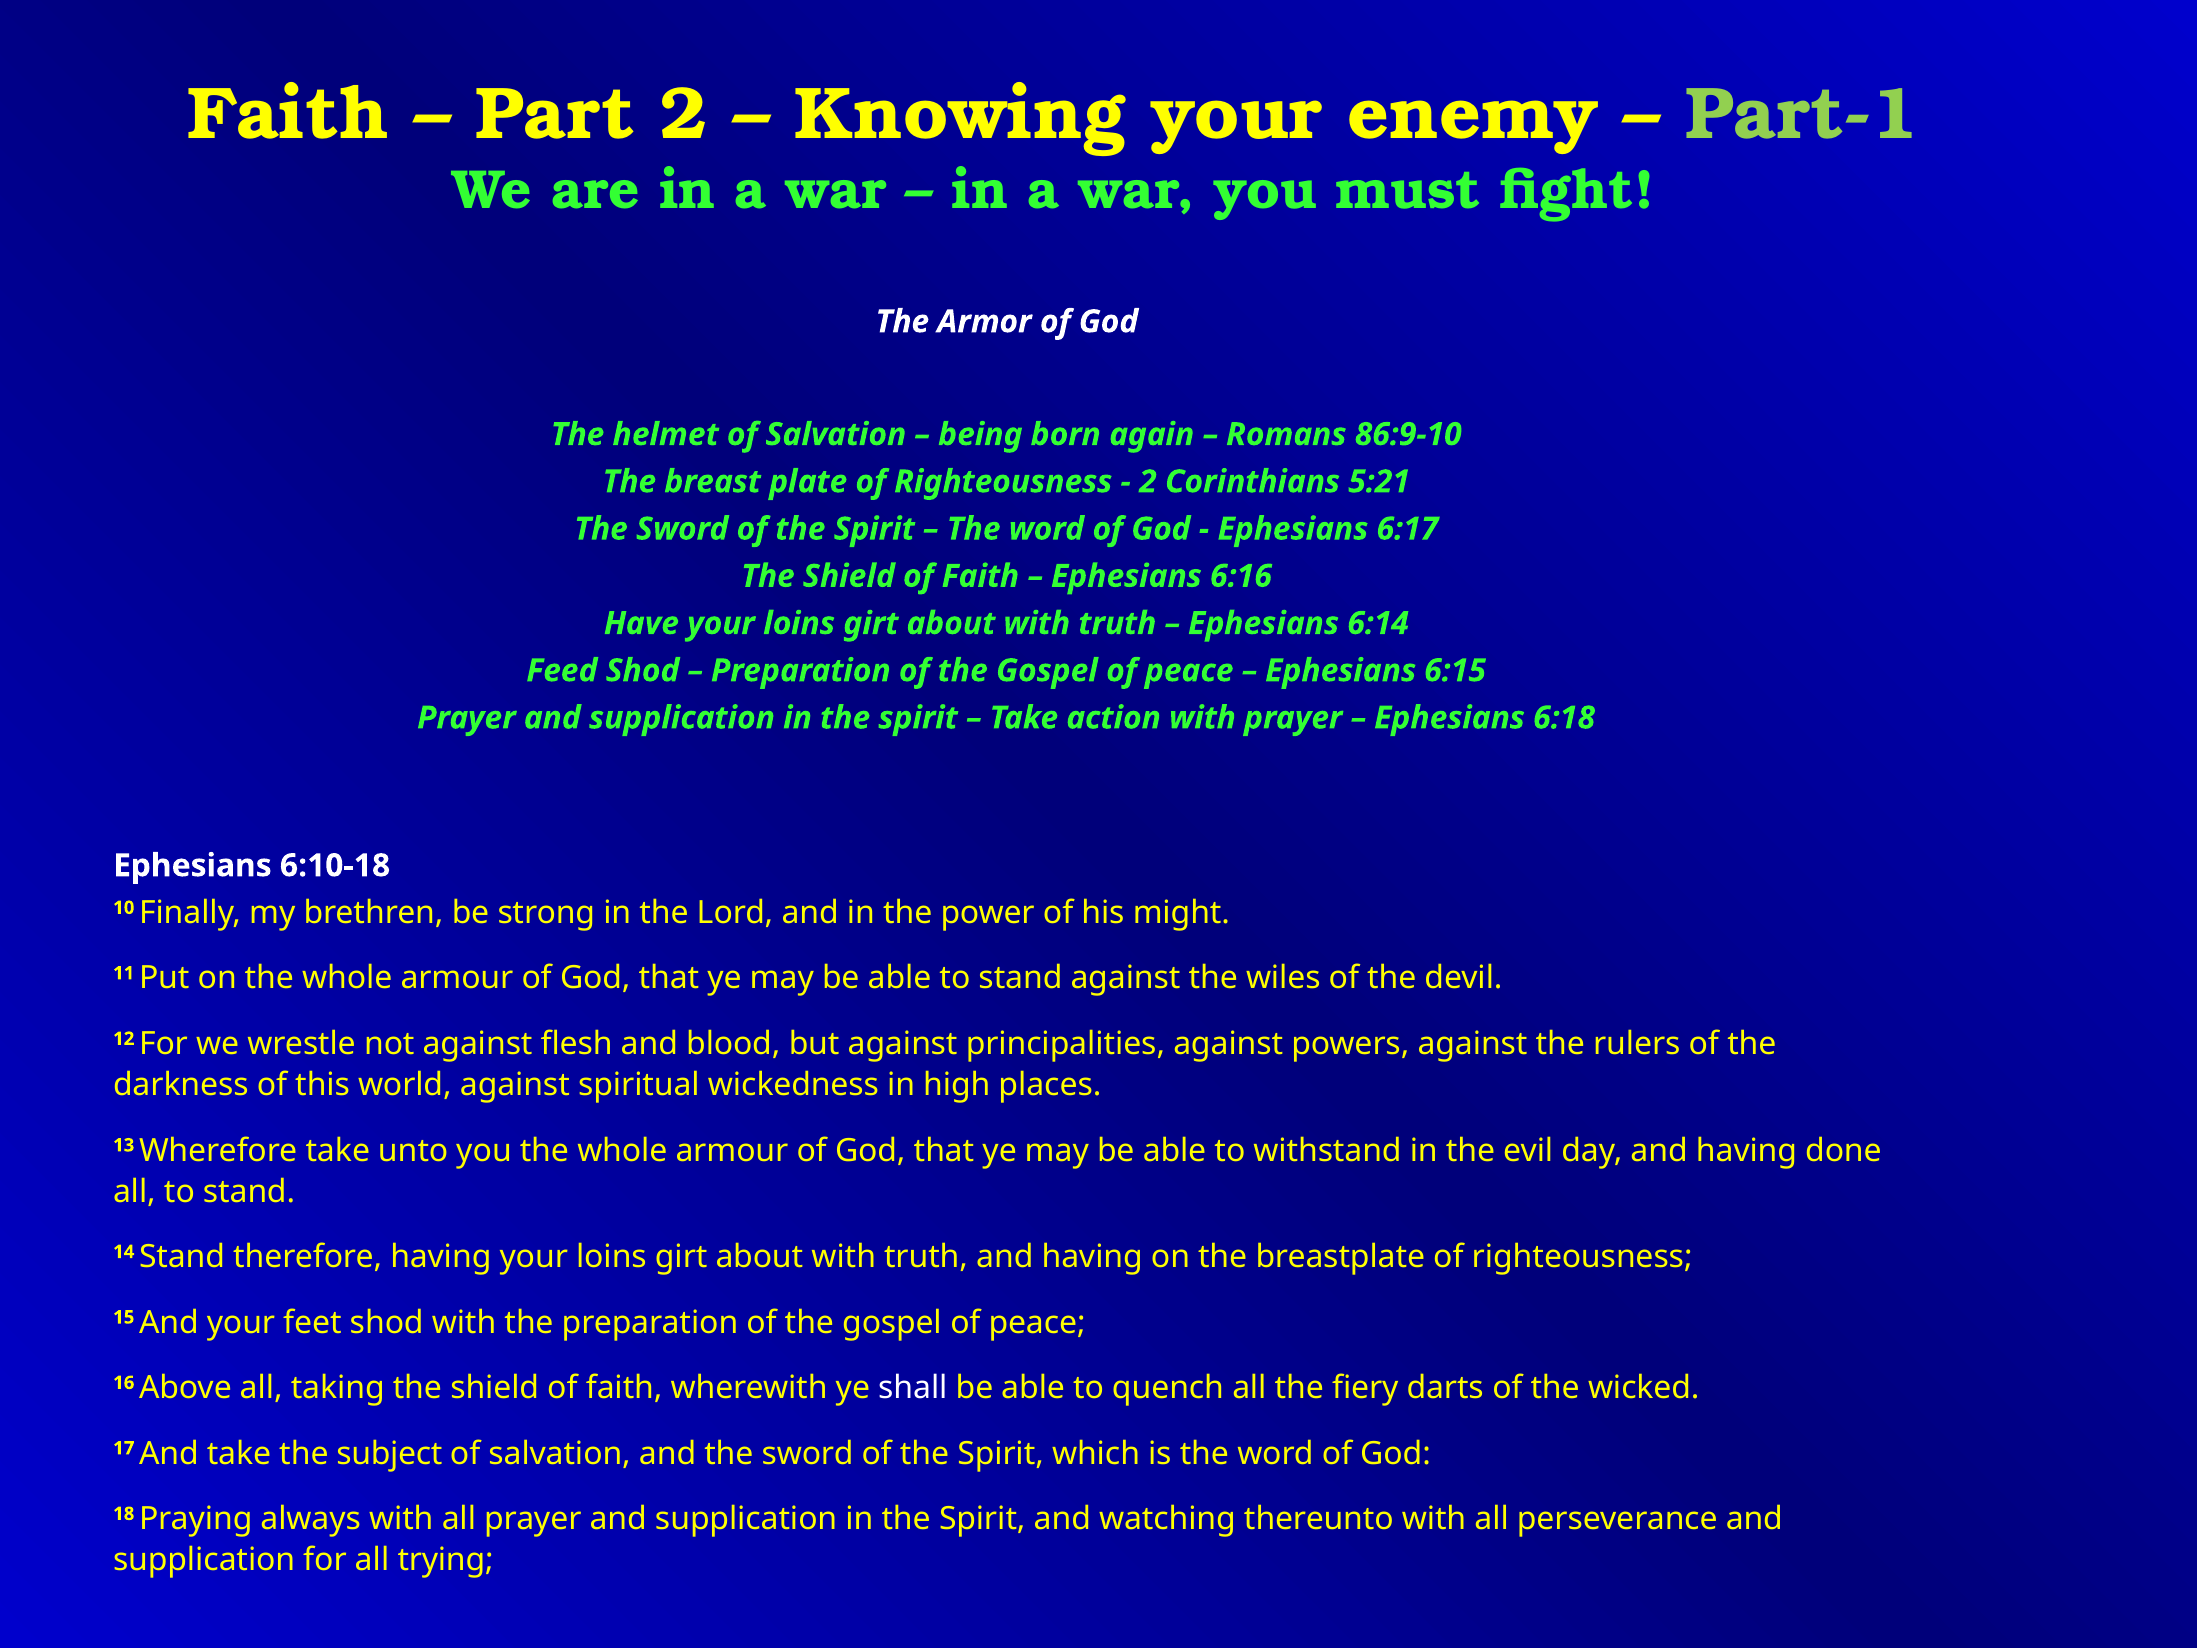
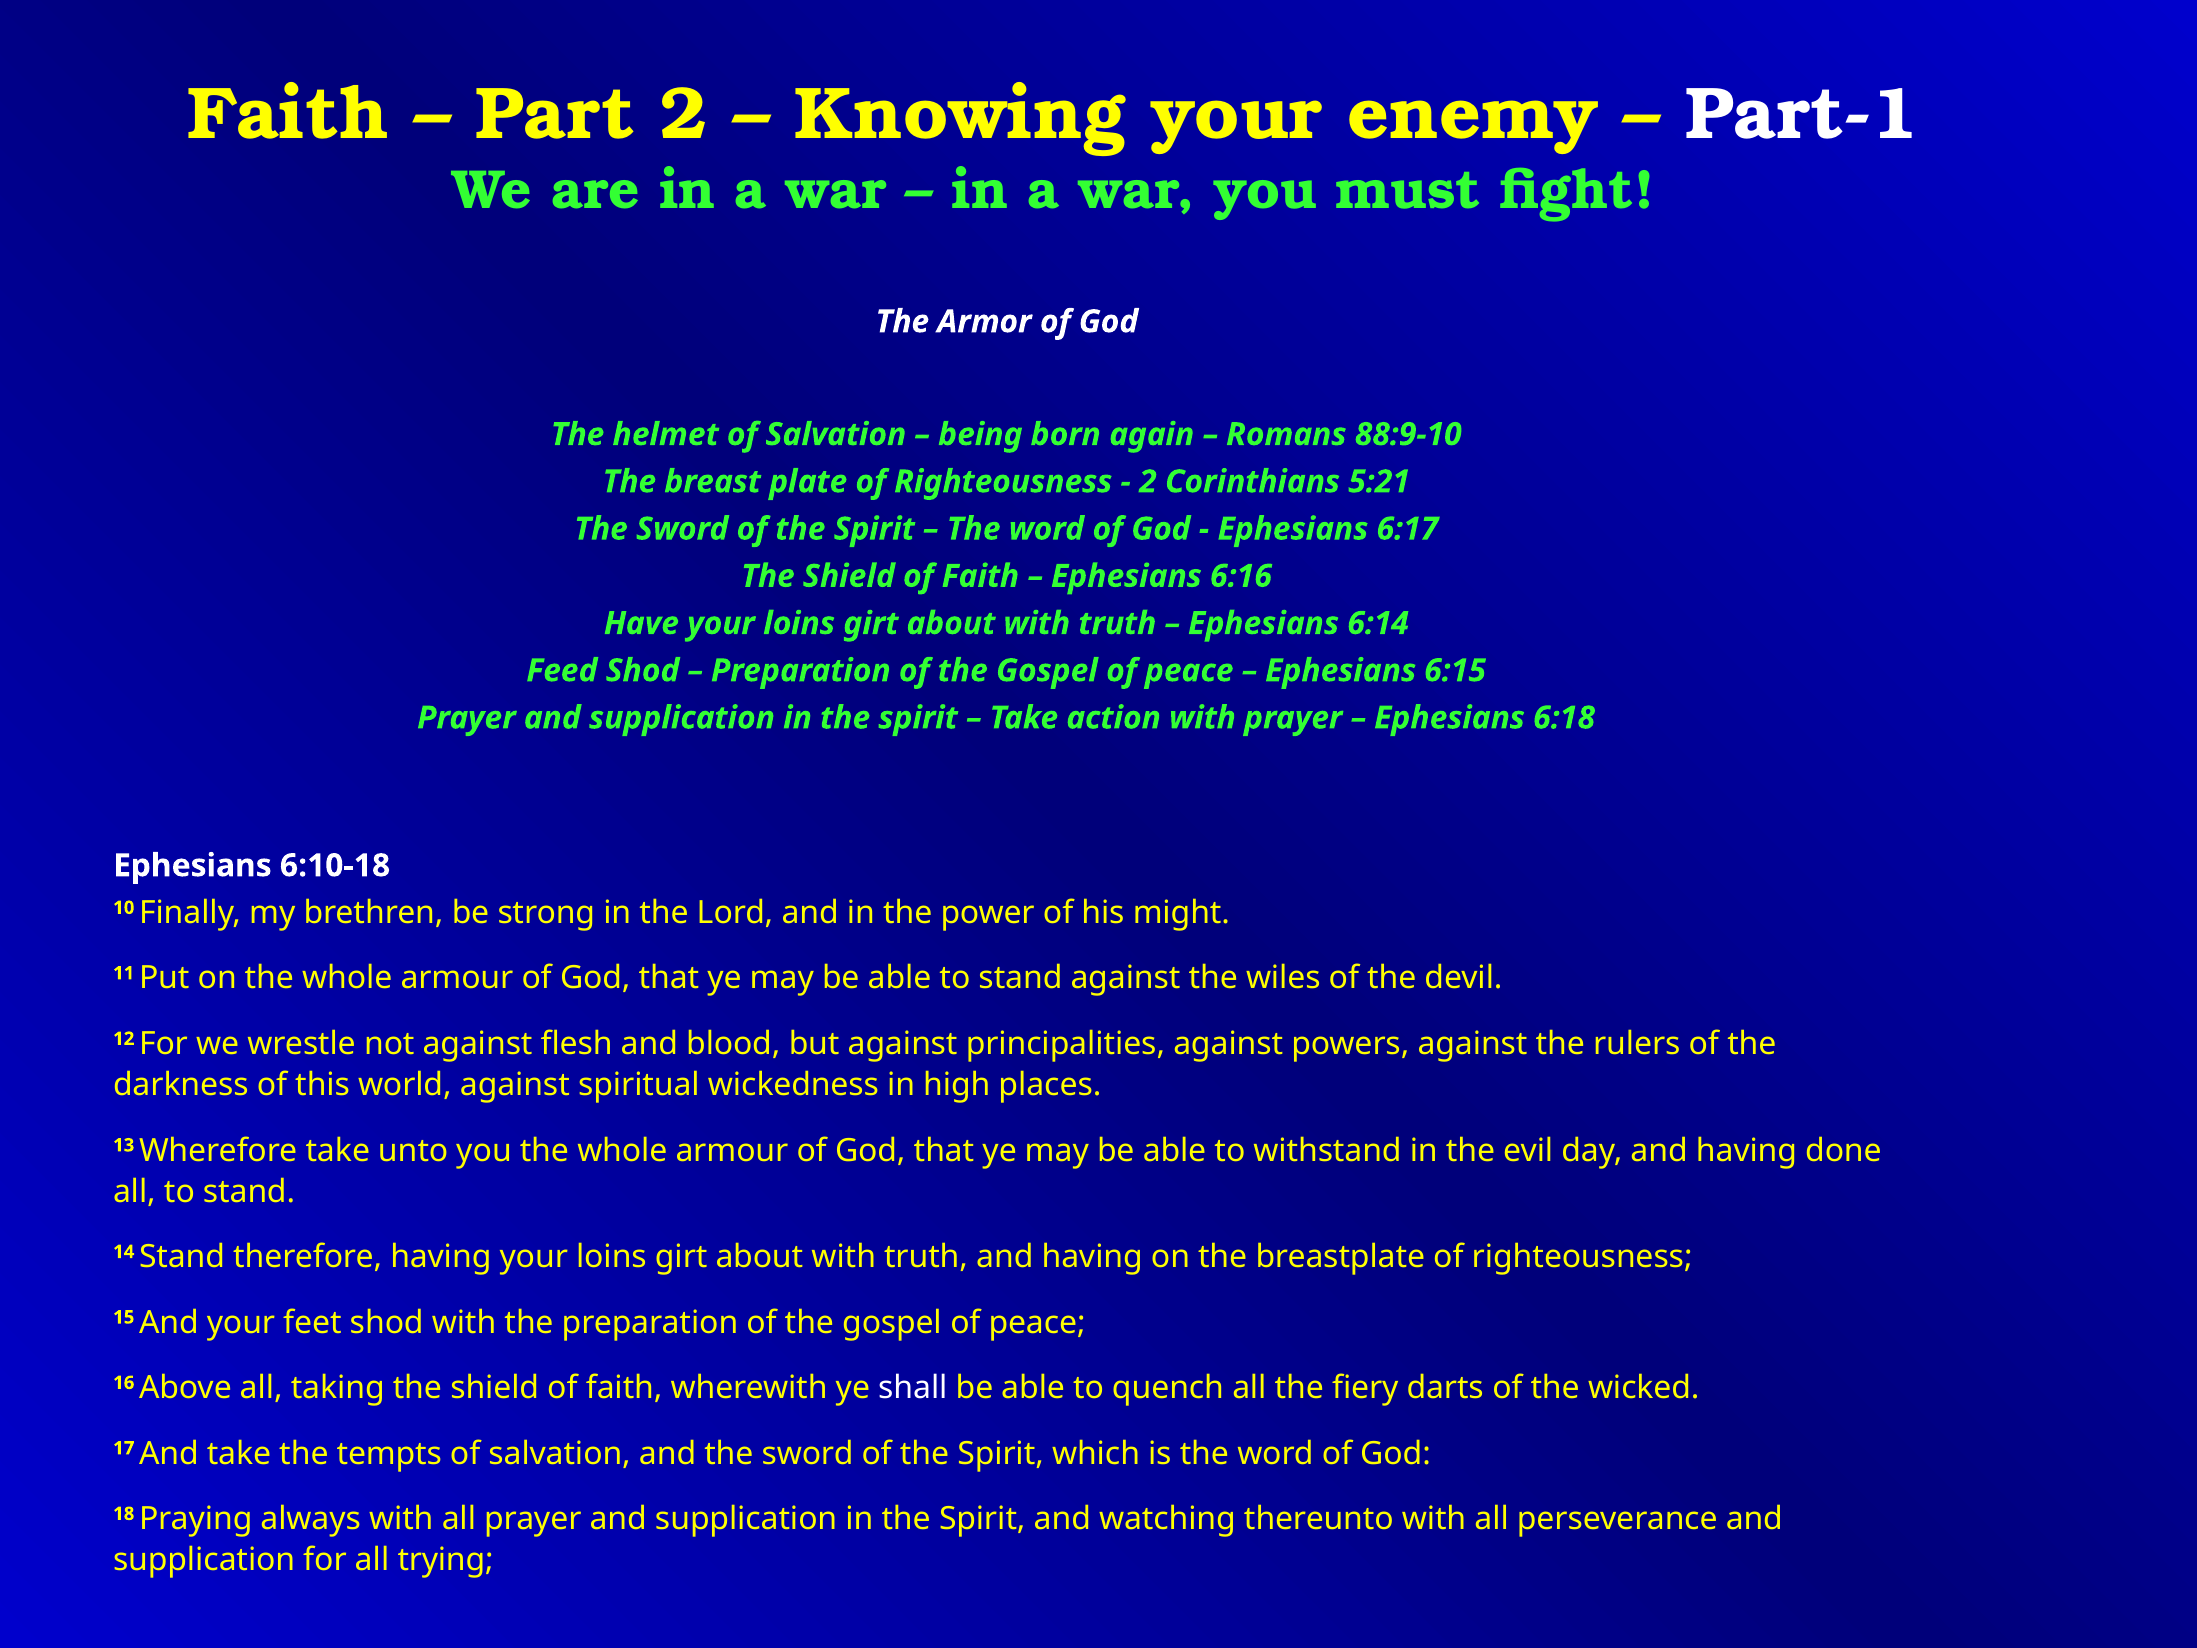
Part-1 colour: light green -> white
86:9-10: 86:9-10 -> 88:9-10
subject: subject -> tempts
